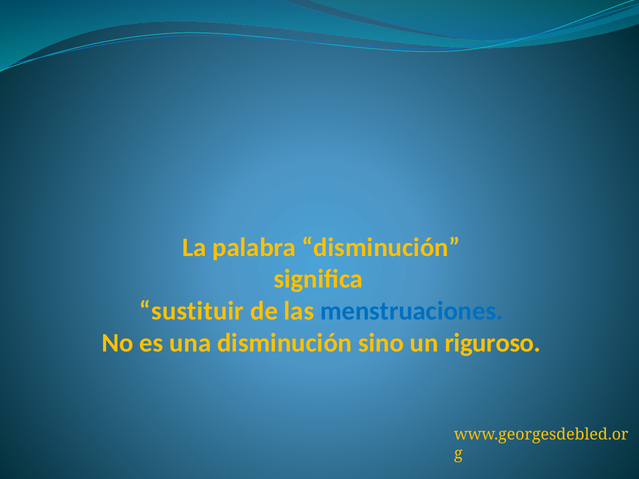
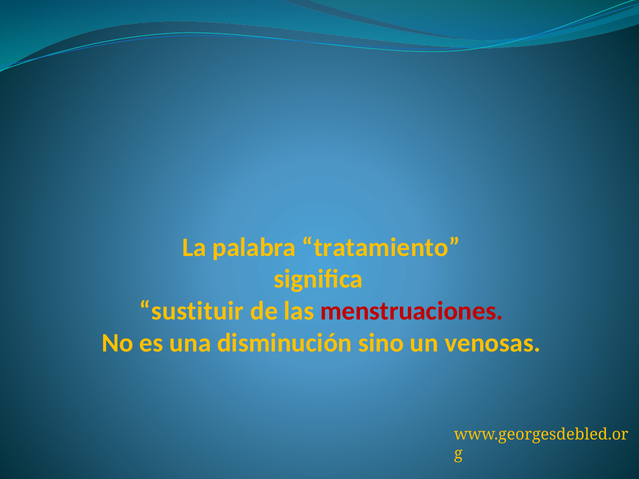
palabra disminución: disminución -> tratamiento
menstruaciones colour: blue -> red
riguroso: riguroso -> venosas
